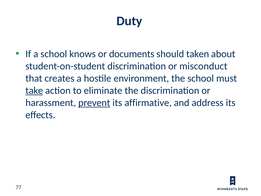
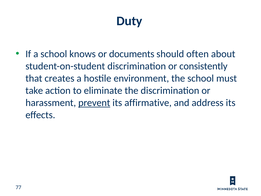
taken: taken -> often
misconduct: misconduct -> consistently
take underline: present -> none
